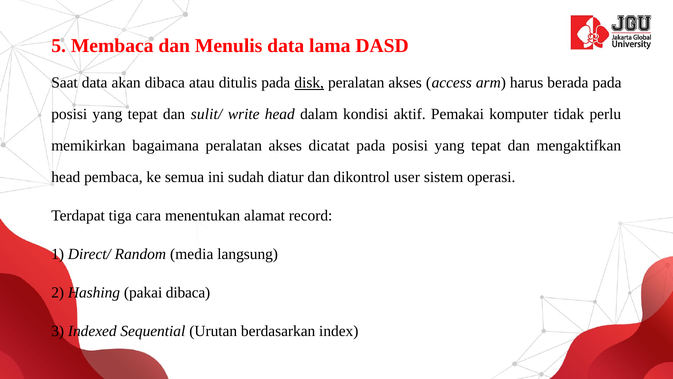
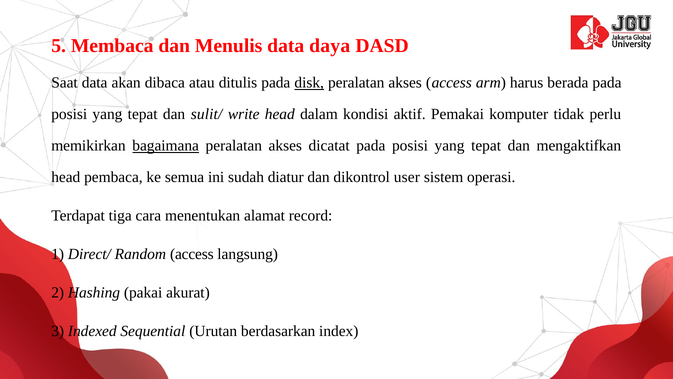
lama: lama -> daya
bagaimana underline: none -> present
Random media: media -> access
pakai dibaca: dibaca -> akurat
